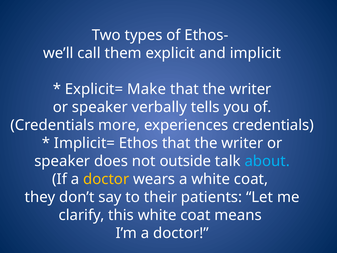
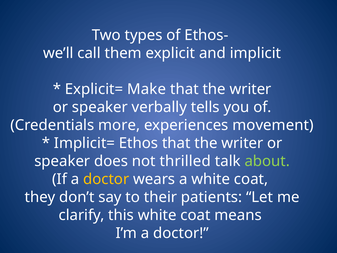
experiences credentials: credentials -> movement
outside: outside -> thrilled
about colour: light blue -> light green
